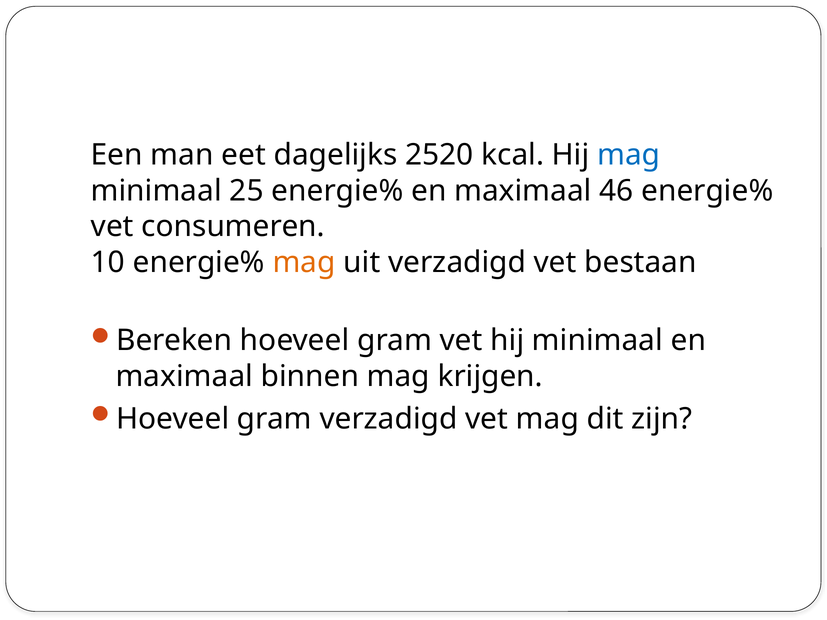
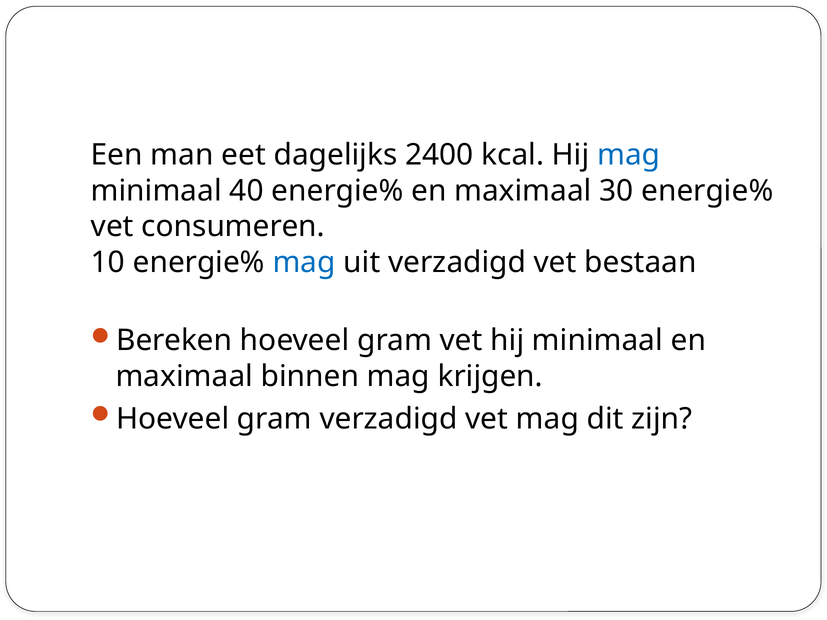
2520: 2520 -> 2400
25: 25 -> 40
46: 46 -> 30
mag at (304, 262) colour: orange -> blue
